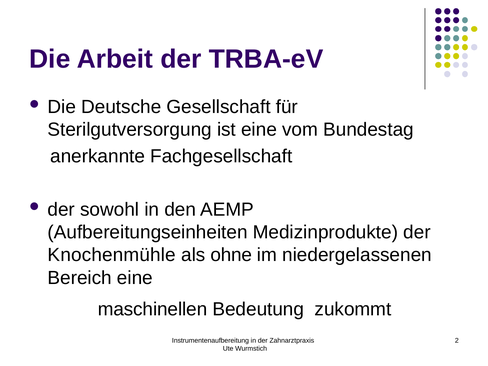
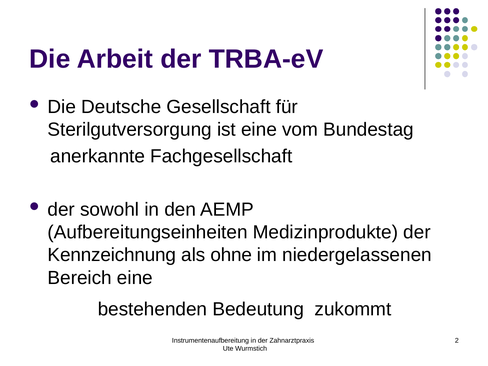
Knochenmühle: Knochenmühle -> Kennzeichnung
maschinellen: maschinellen -> bestehenden
